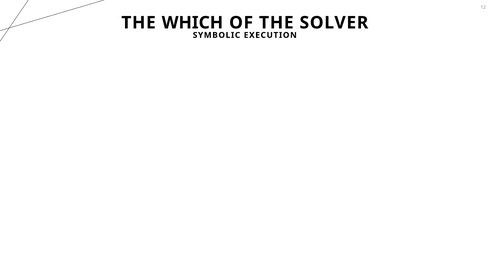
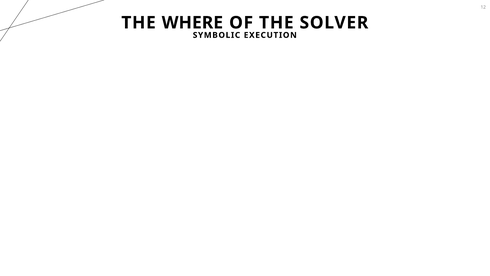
WHICH: WHICH -> WHERE
